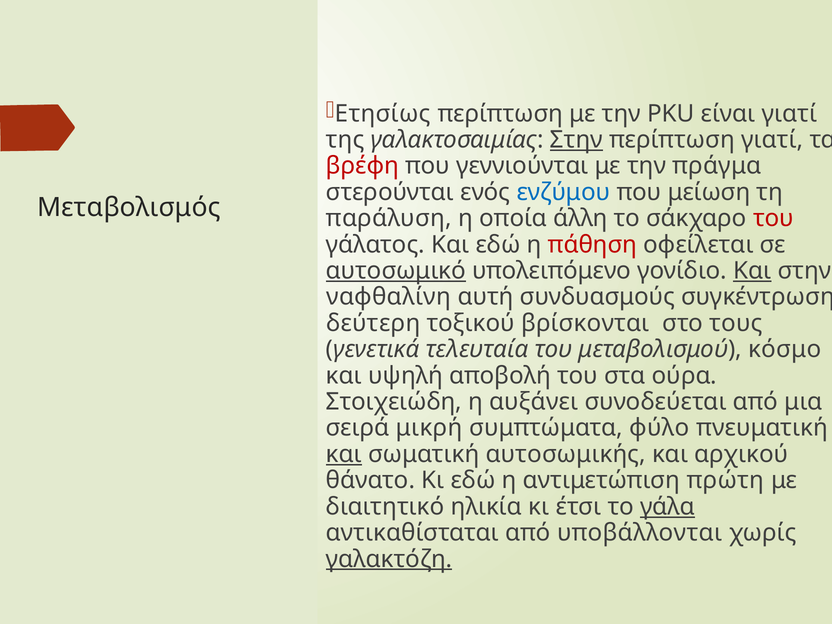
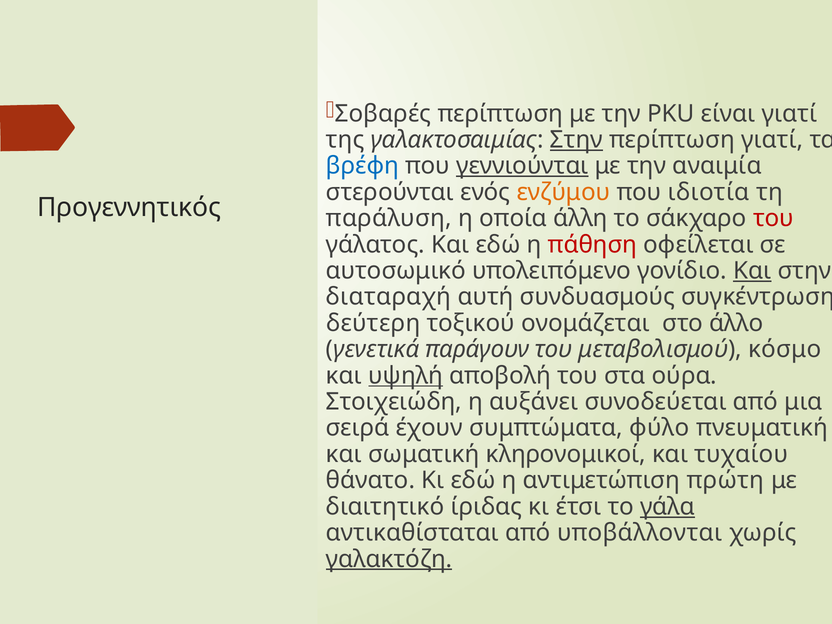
Ετησίως: Ετησίως -> Σοβαρές
βρέφη colour: red -> blue
γεννιούνται underline: none -> present
πράγμα: πράγμα -> αναιμία
ενζύμου colour: blue -> orange
μείωση: μείωση -> ιδιοτία
Μεταβολισμός: Μεταβολισμός -> Προγεννητικός
αυτοσωμικό underline: present -> none
ναφθαλίνη: ναφθαλίνη -> διαταραχή
βρίσκονται: βρίσκονται -> ονομάζεται
τους: τους -> άλλο
τελευταία: τελευταία -> παράγουν
υψηλή underline: none -> present
μικρή: μικρή -> έχουν
και at (344, 454) underline: present -> none
αυτοσωμικής: αυτοσωμικής -> κληρονομικοί
αρχικού: αρχικού -> τυχαίου
ηλικία: ηλικία -> ίριδας
